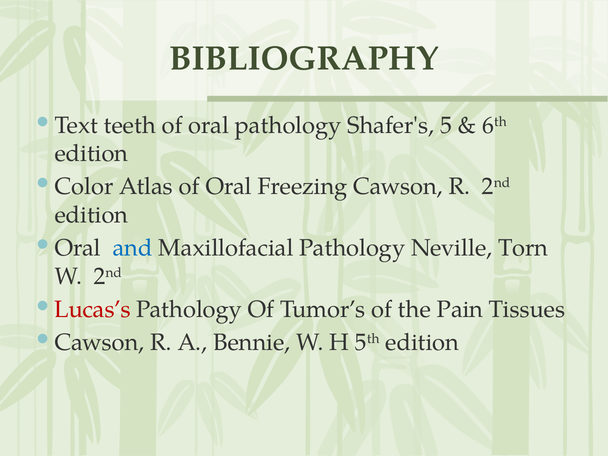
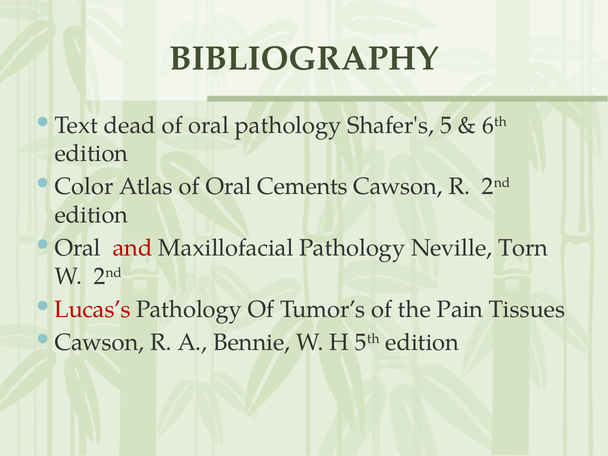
teeth: teeth -> dead
Freezing: Freezing -> Cements
and colour: blue -> red
